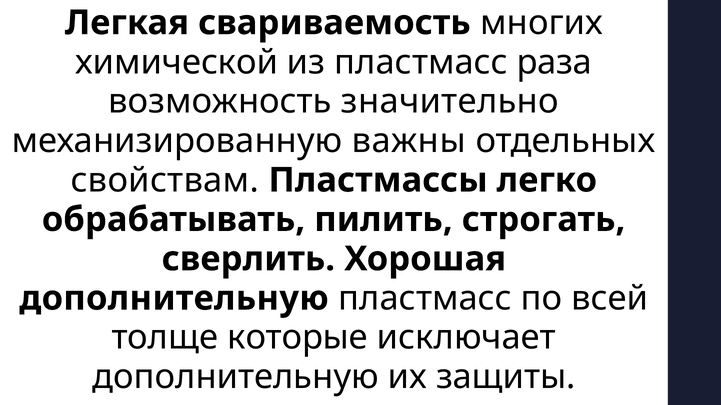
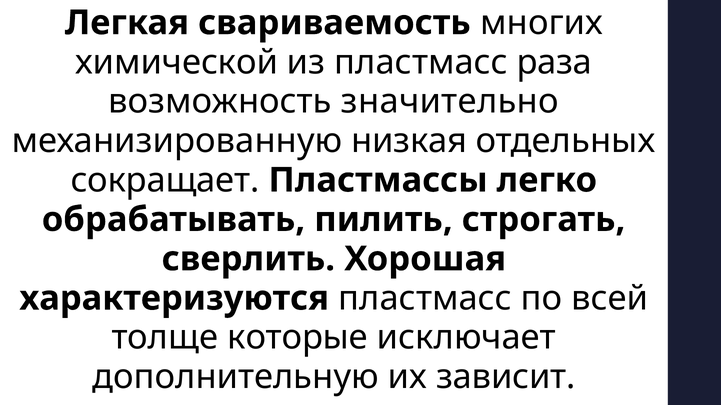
важны: важны -> низкая
свойствам: свойствам -> сокращает
дополнительную at (174, 299): дополнительную -> характеризуются
защиты: защиты -> зависит
